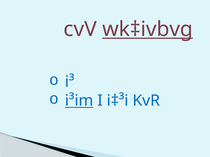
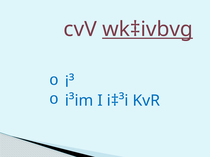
i³im underline: present -> none
